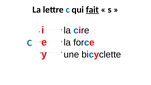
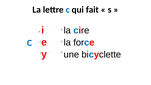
fait underline: present -> none
